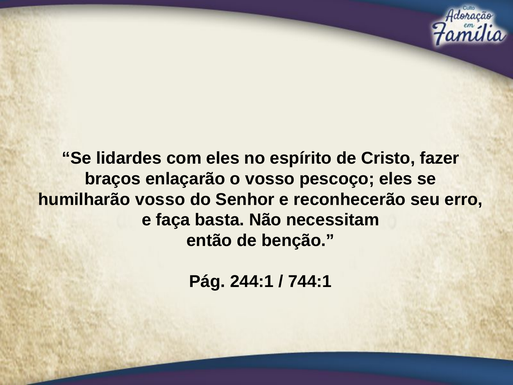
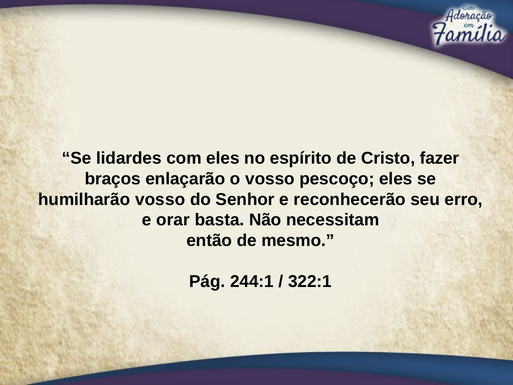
faça: faça -> orar
benção: benção -> mesmo
744:1: 744:1 -> 322:1
